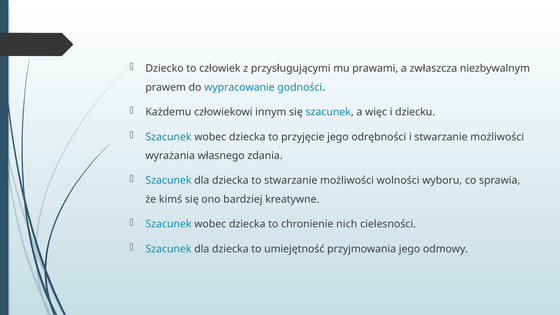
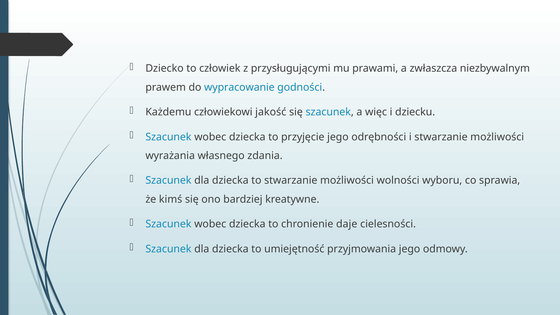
innym: innym -> jakość
nich: nich -> daje
